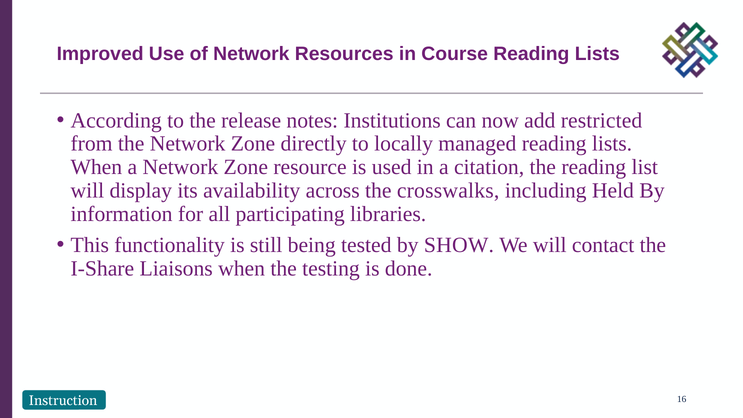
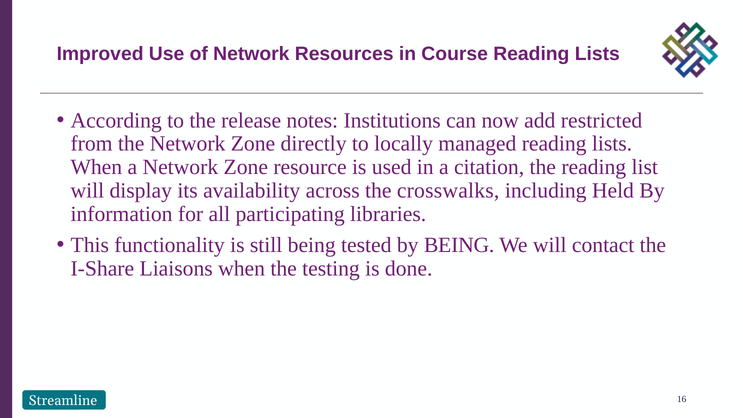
by SHOW: SHOW -> BEING
Instruction: Instruction -> Streamline
